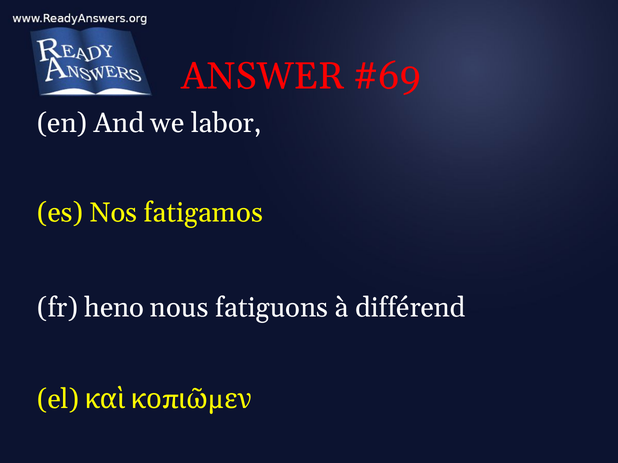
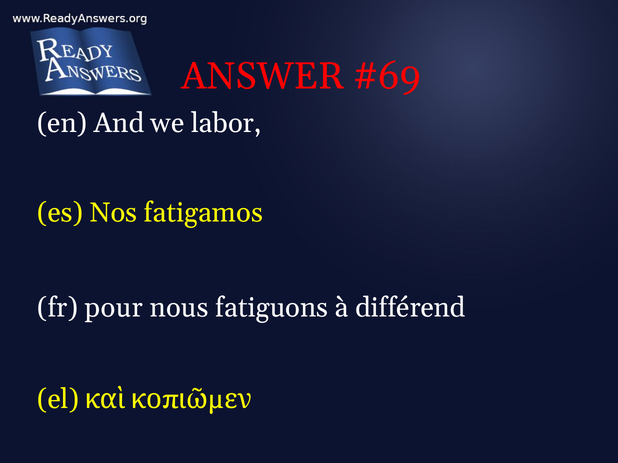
heno: heno -> pour
